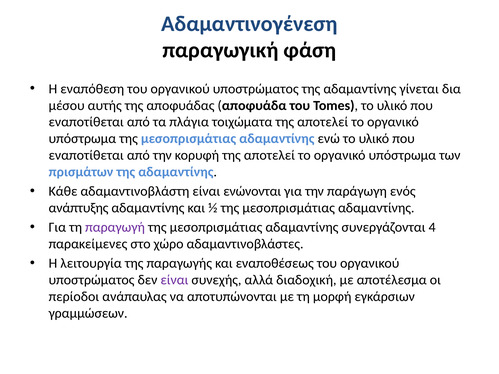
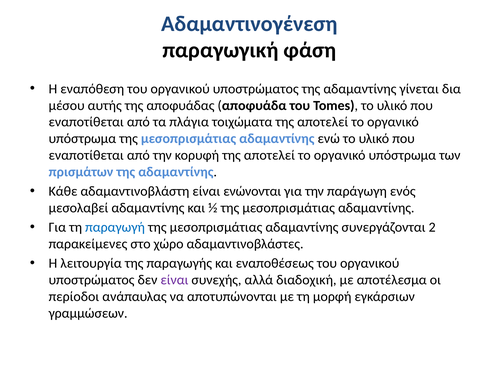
ανάπτυξης: ανάπτυξης -> μεσολαβεί
παραγωγή colour: purple -> blue
4: 4 -> 2
